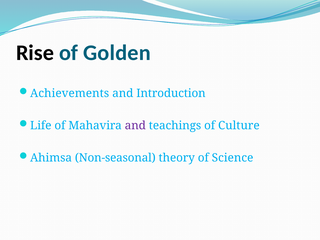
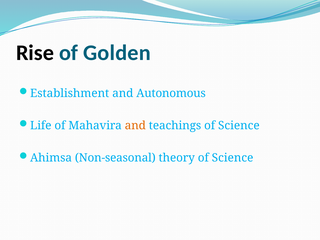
Achievements: Achievements -> Establishment
Introduction: Introduction -> Autonomous
and at (135, 126) colour: purple -> orange
teachings of Culture: Culture -> Science
